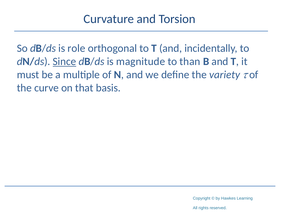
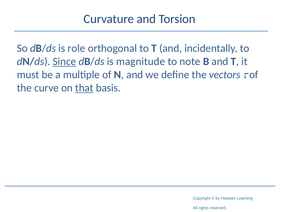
than: than -> note
variety: variety -> vectors
that underline: none -> present
